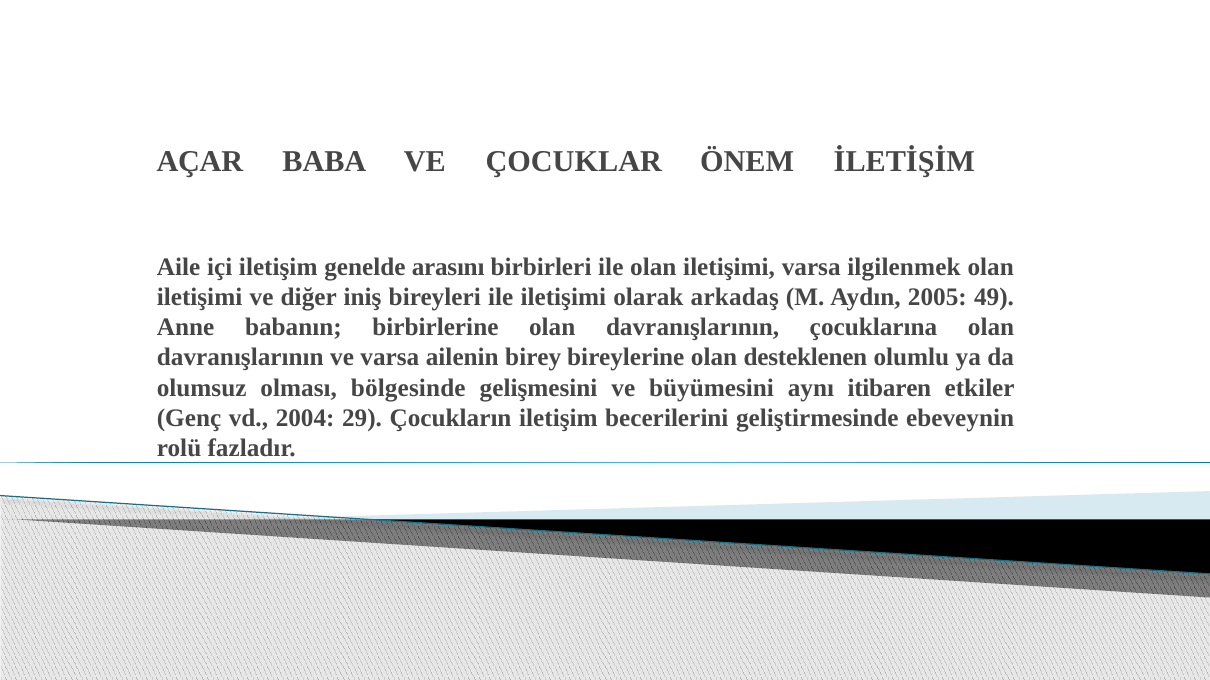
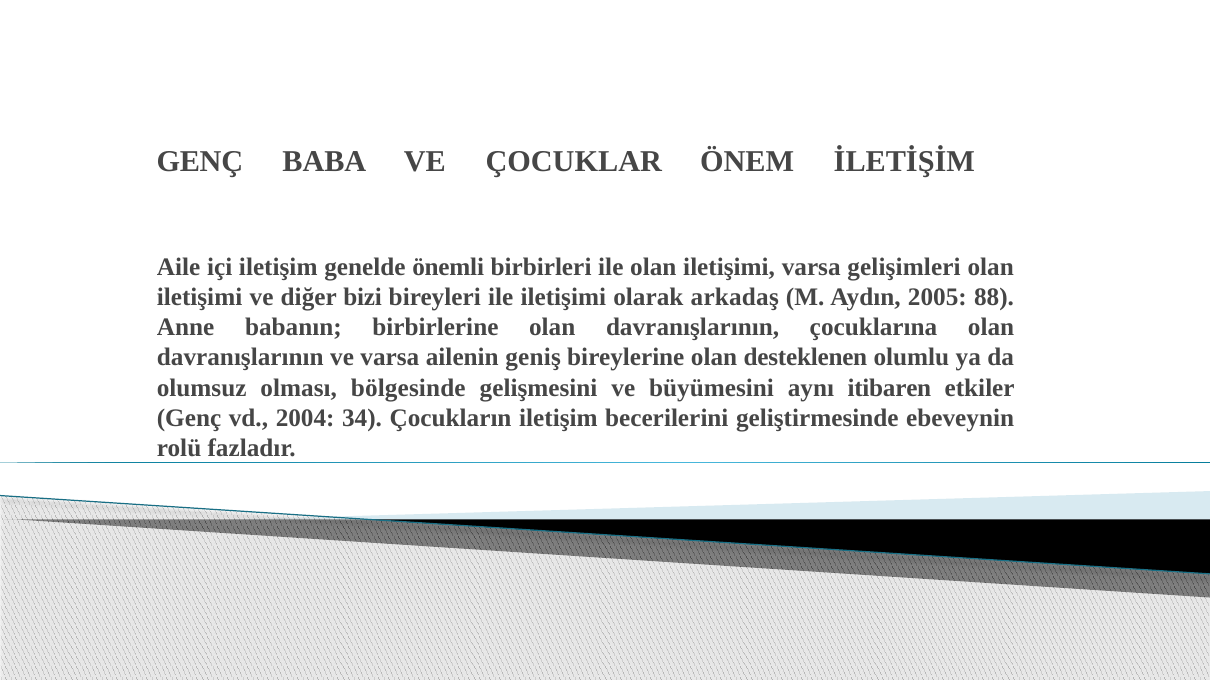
AÇAR at (200, 162): AÇAR -> GENÇ
arasını: arasını -> önemli
ilgilenmek: ilgilenmek -> gelişimleri
iniş: iniş -> bizi
49: 49 -> 88
birey: birey -> geniş
29: 29 -> 34
